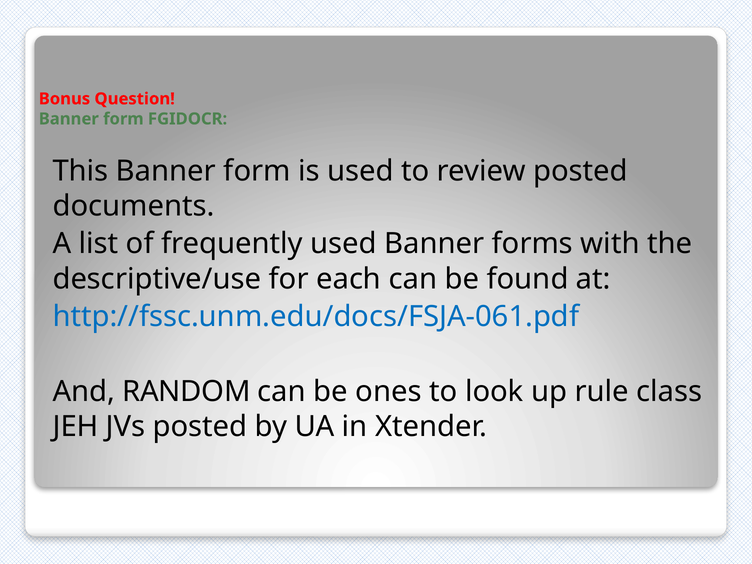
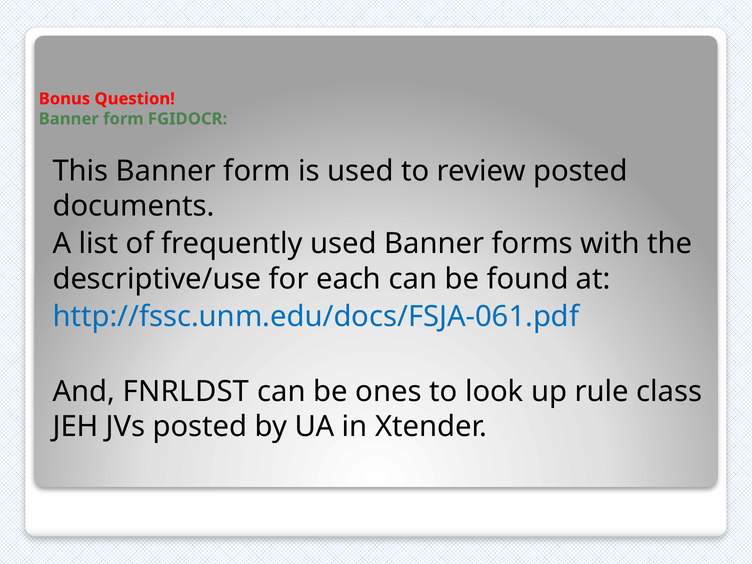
RANDOM: RANDOM -> FNRLDST
